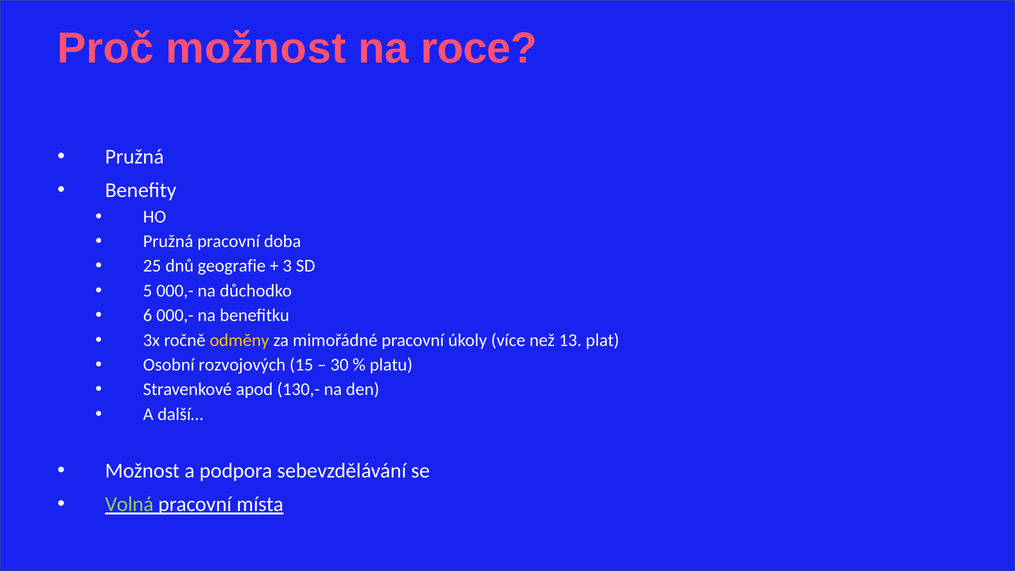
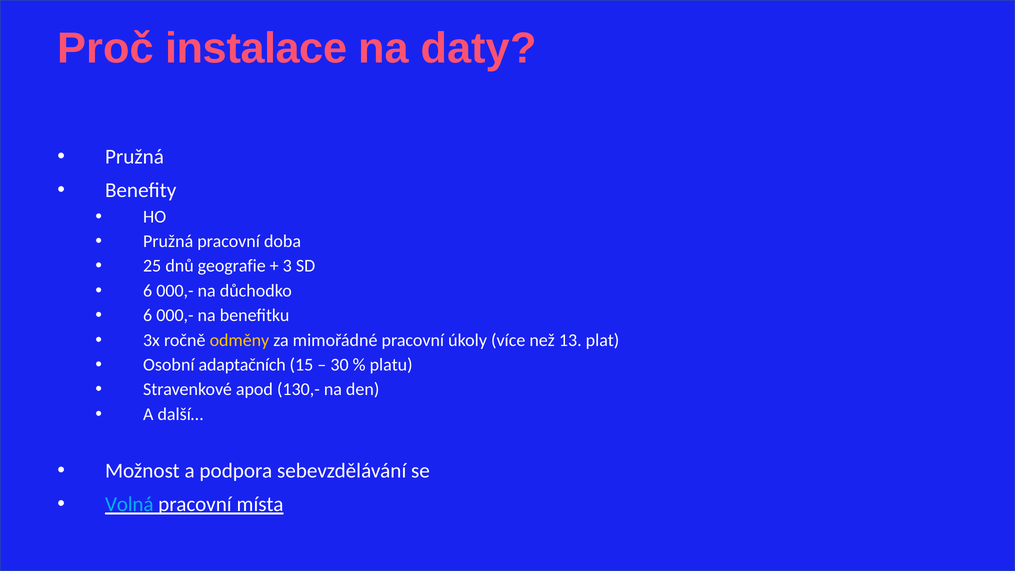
Proč možnost: možnost -> instalace
roce: roce -> daty
5 at (148, 291): 5 -> 6
rozvojových: rozvojových -> adaptačních
Volná colour: light green -> light blue
